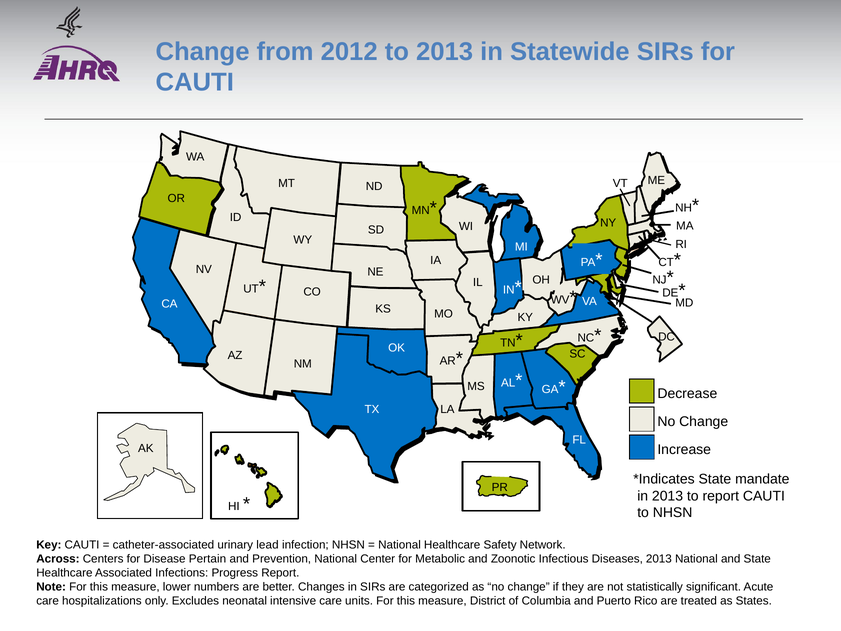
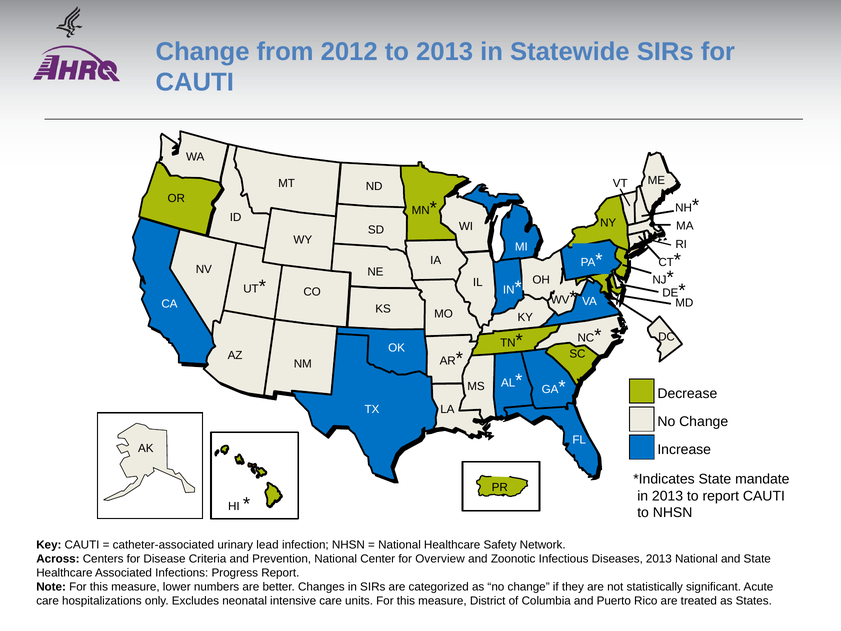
Pertain: Pertain -> Criteria
Metabolic: Metabolic -> Overview
